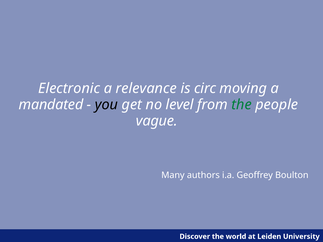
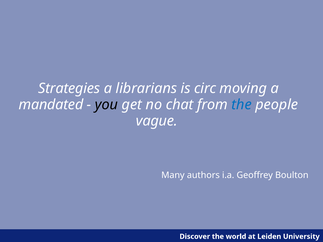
Electronic: Electronic -> Strategies
relevance: relevance -> librarians
level: level -> chat
the at (242, 105) colour: green -> blue
